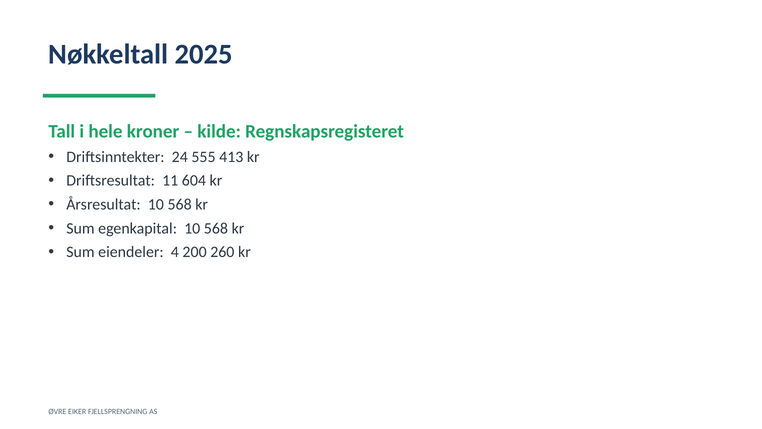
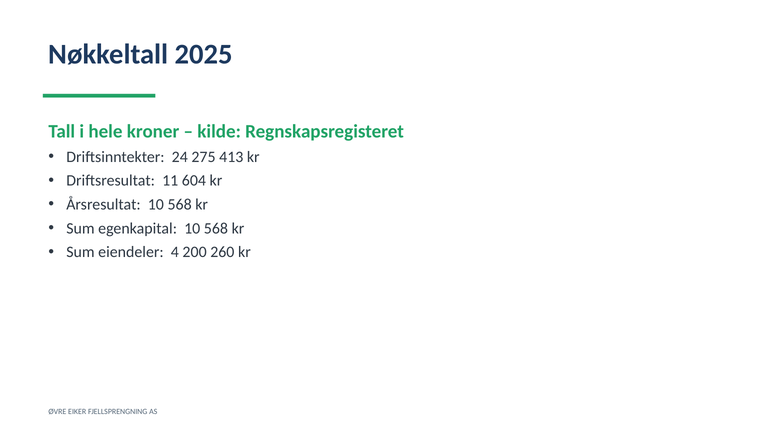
555: 555 -> 275
